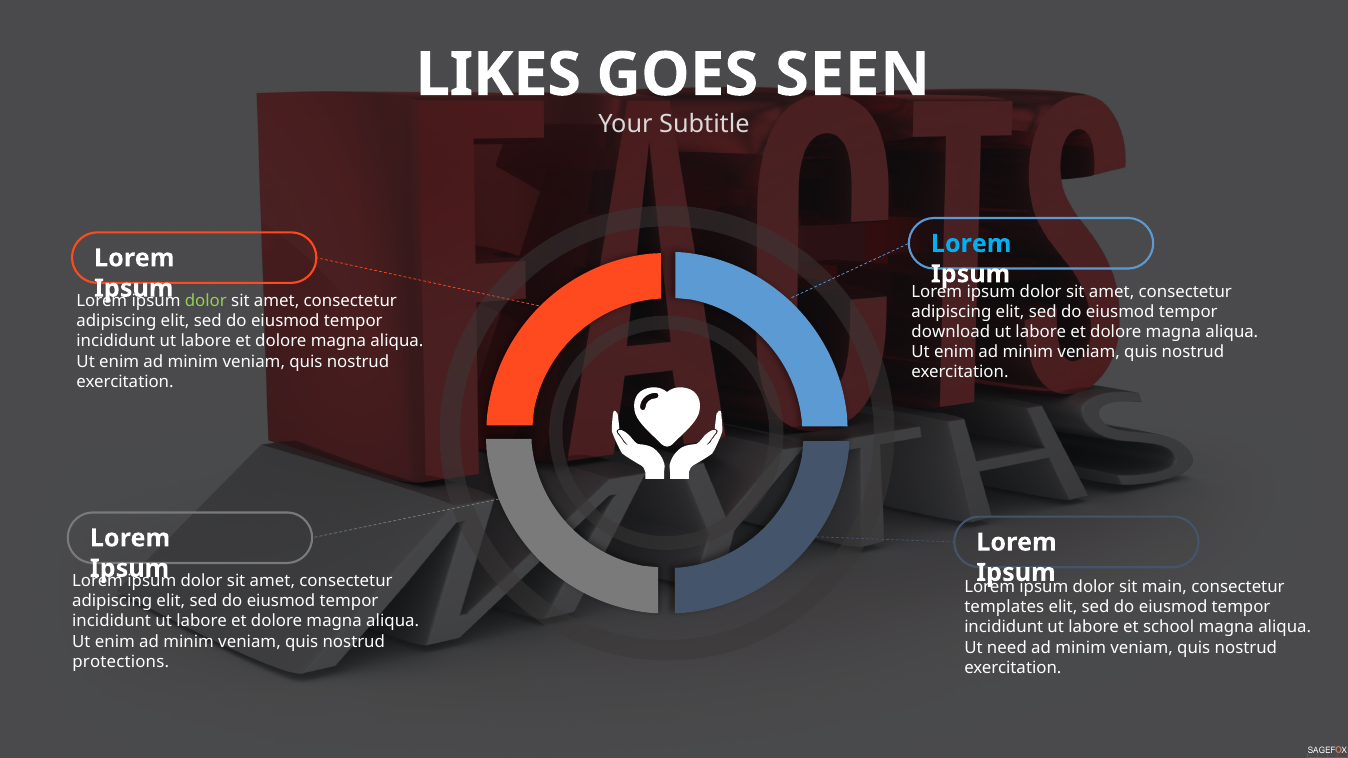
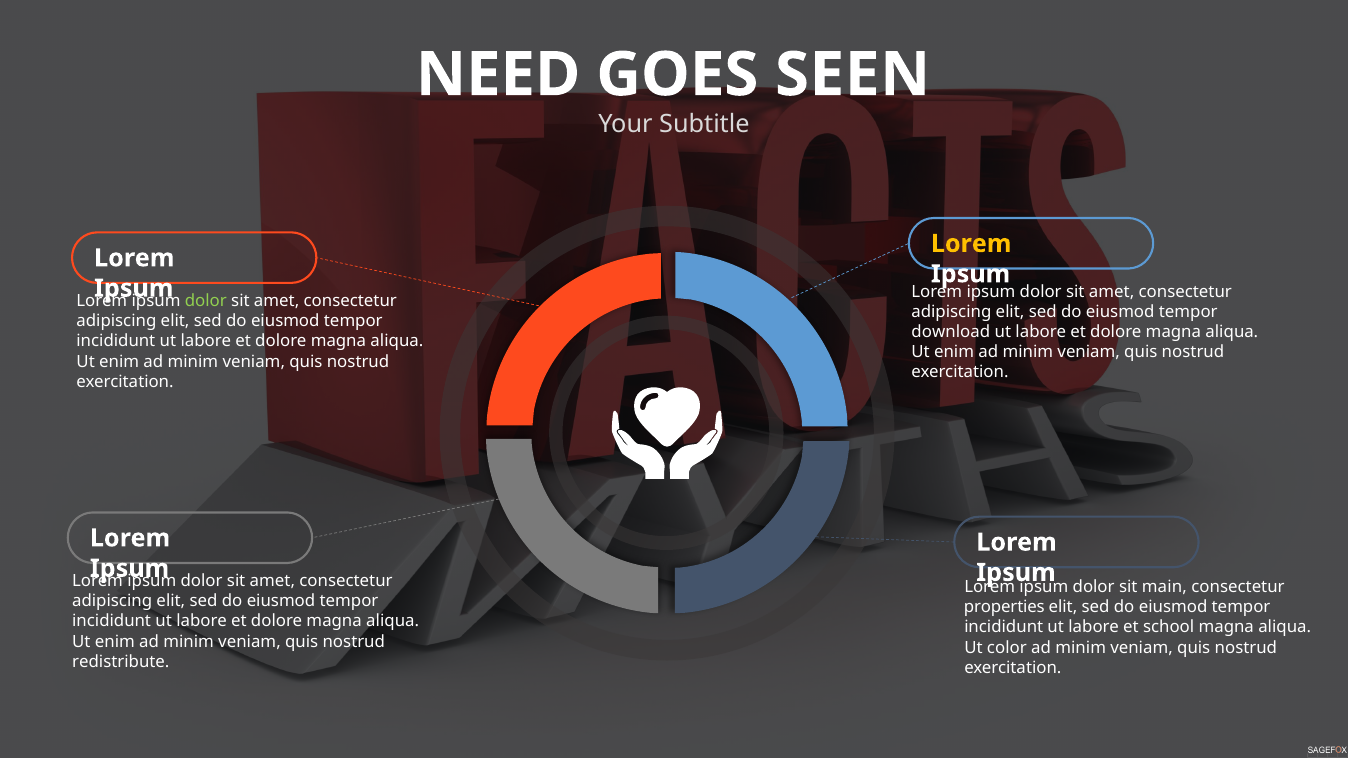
LIKES: LIKES -> NEED
Lorem at (971, 244) colour: light blue -> yellow
templates: templates -> properties
need: need -> color
protections: protections -> redistribute
